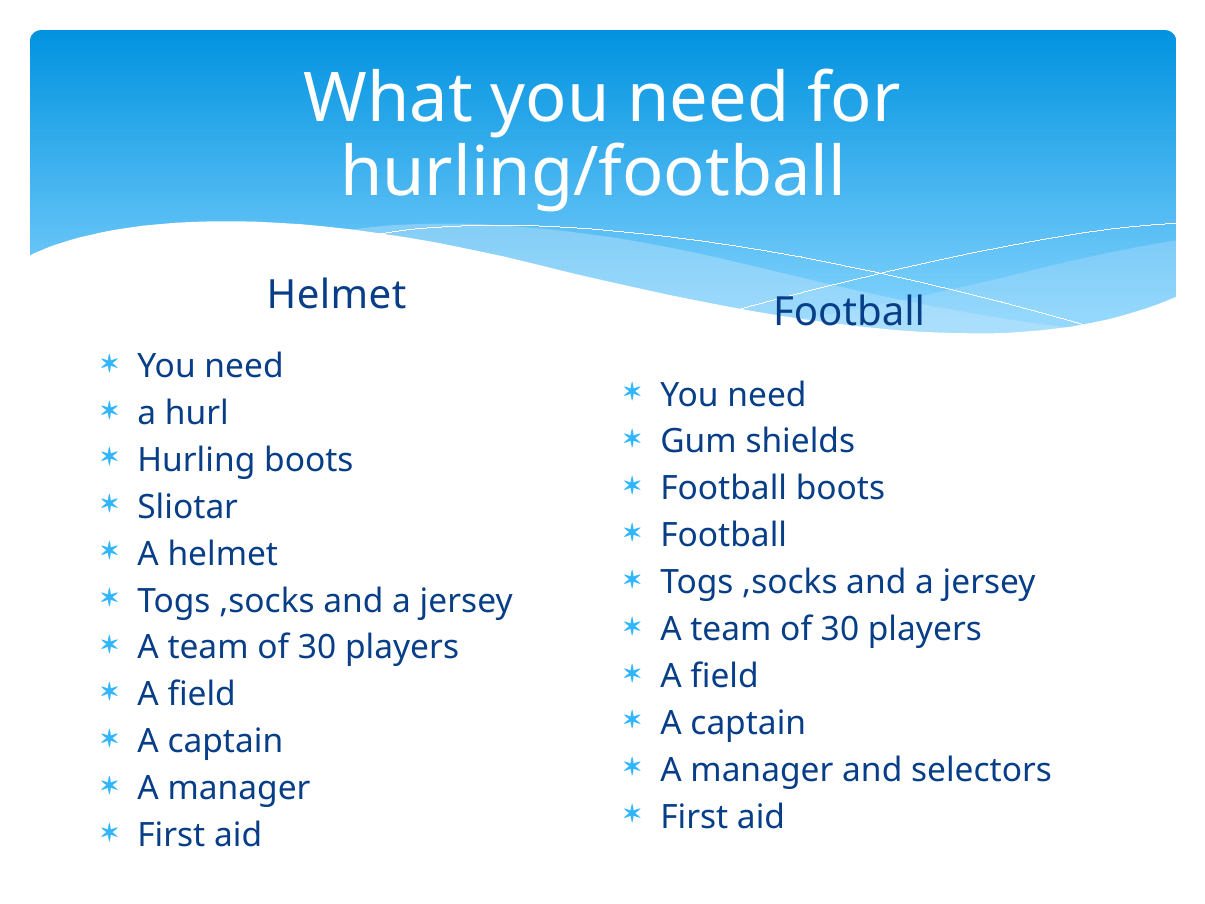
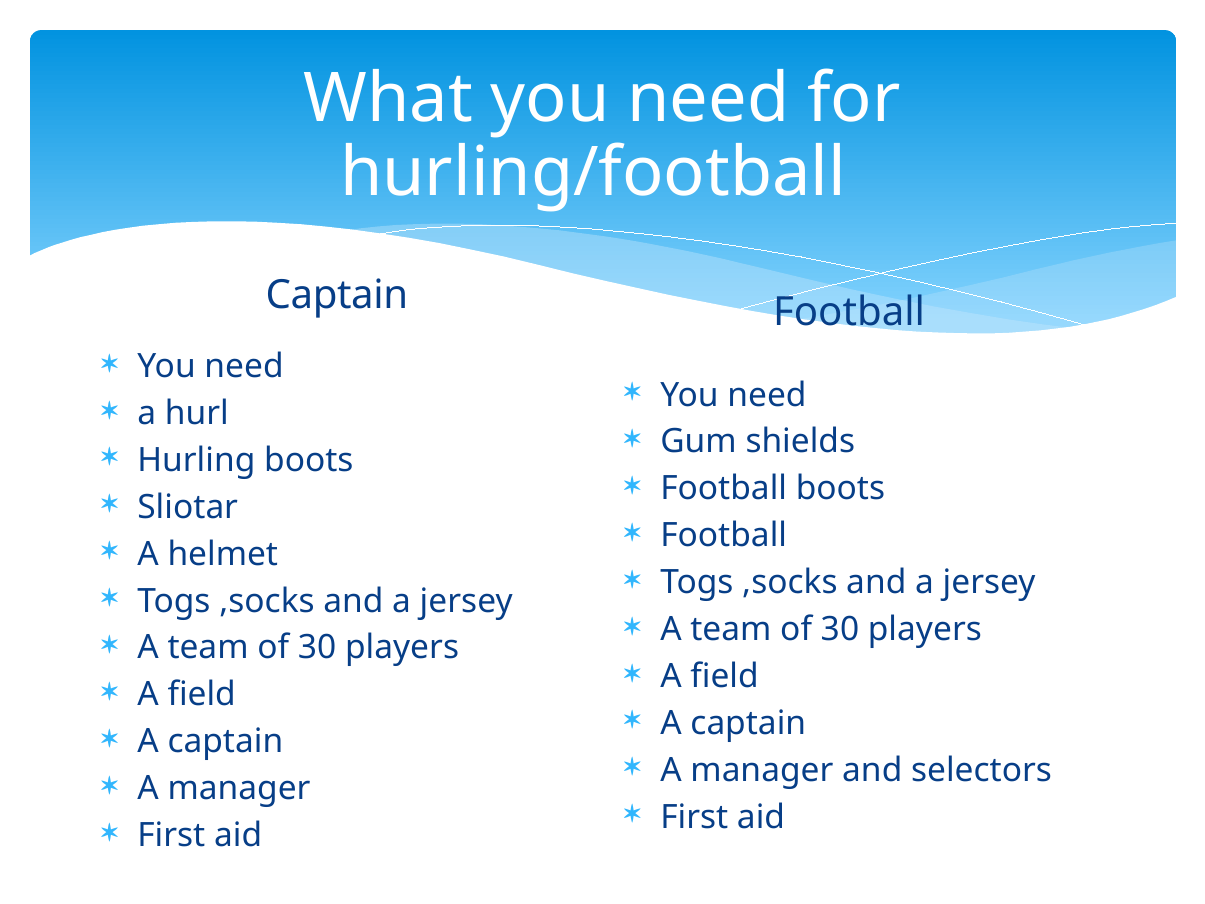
Helmet at (336, 295): Helmet -> Captain
